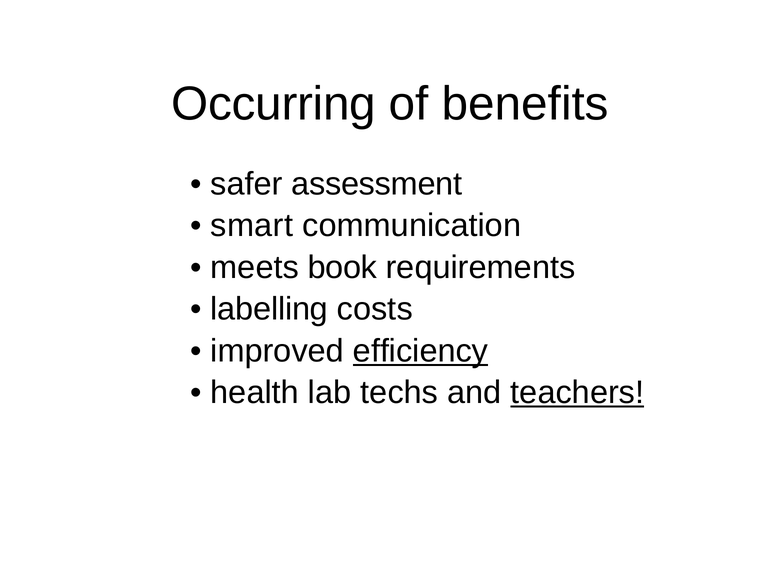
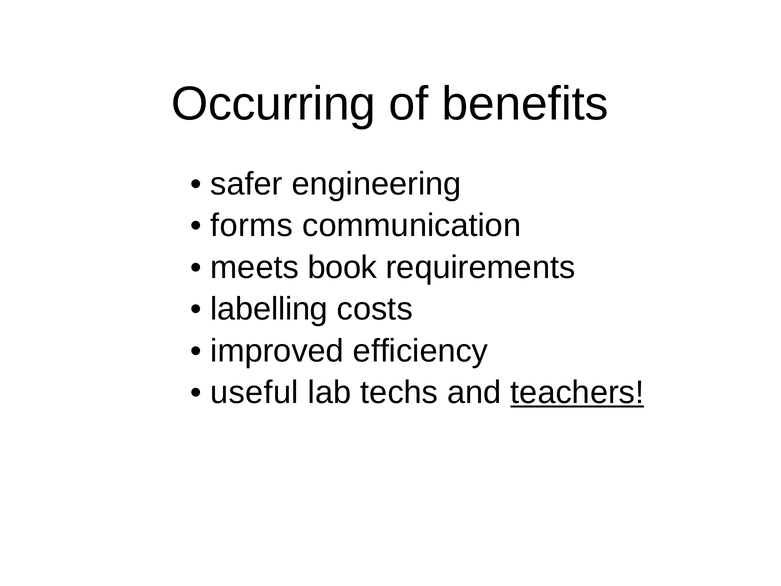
assessment: assessment -> engineering
smart: smart -> forms
efficiency underline: present -> none
health: health -> useful
